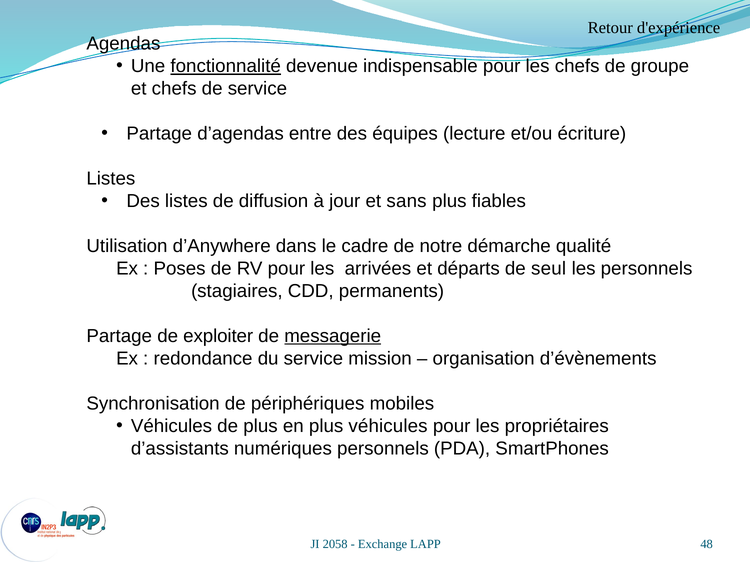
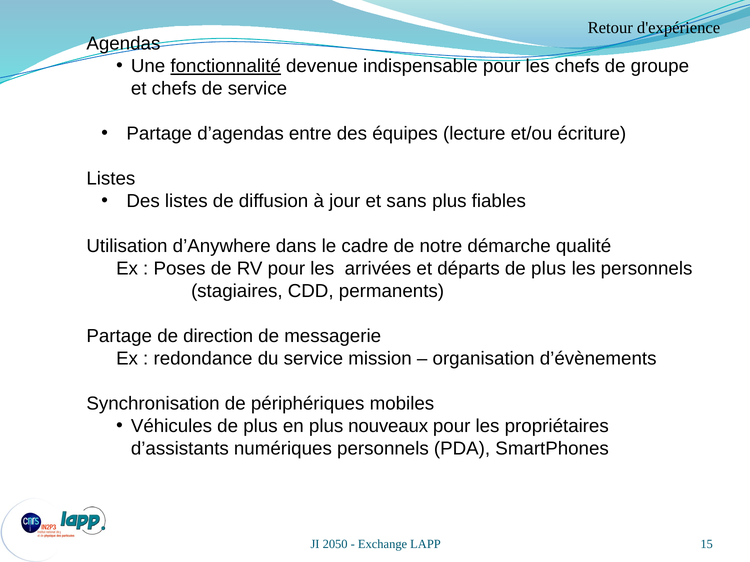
départs de seul: seul -> plus
exploiter: exploiter -> direction
messagerie underline: present -> none
plus véhicules: véhicules -> nouveaux
2058: 2058 -> 2050
48: 48 -> 15
